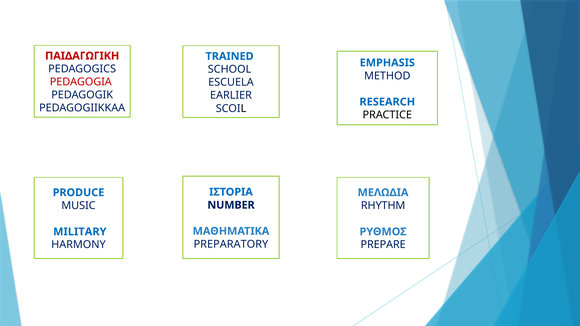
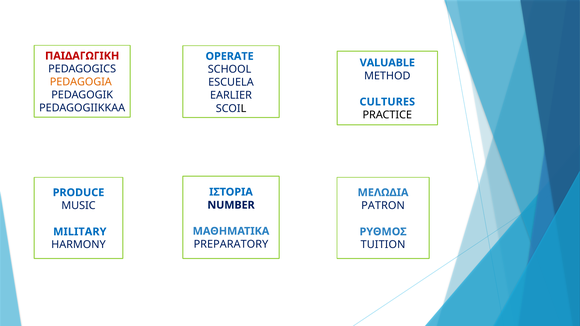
TRAINED: TRAINED -> OPERATE
EMPHASIS: EMPHASIS -> VALUABLE
PEDAGOGIA colour: red -> orange
RESEARCH: RESEARCH -> CULTURES
RHYTHM: RHYTHM -> PATRON
PREPARE: PREPARE -> TUITION
